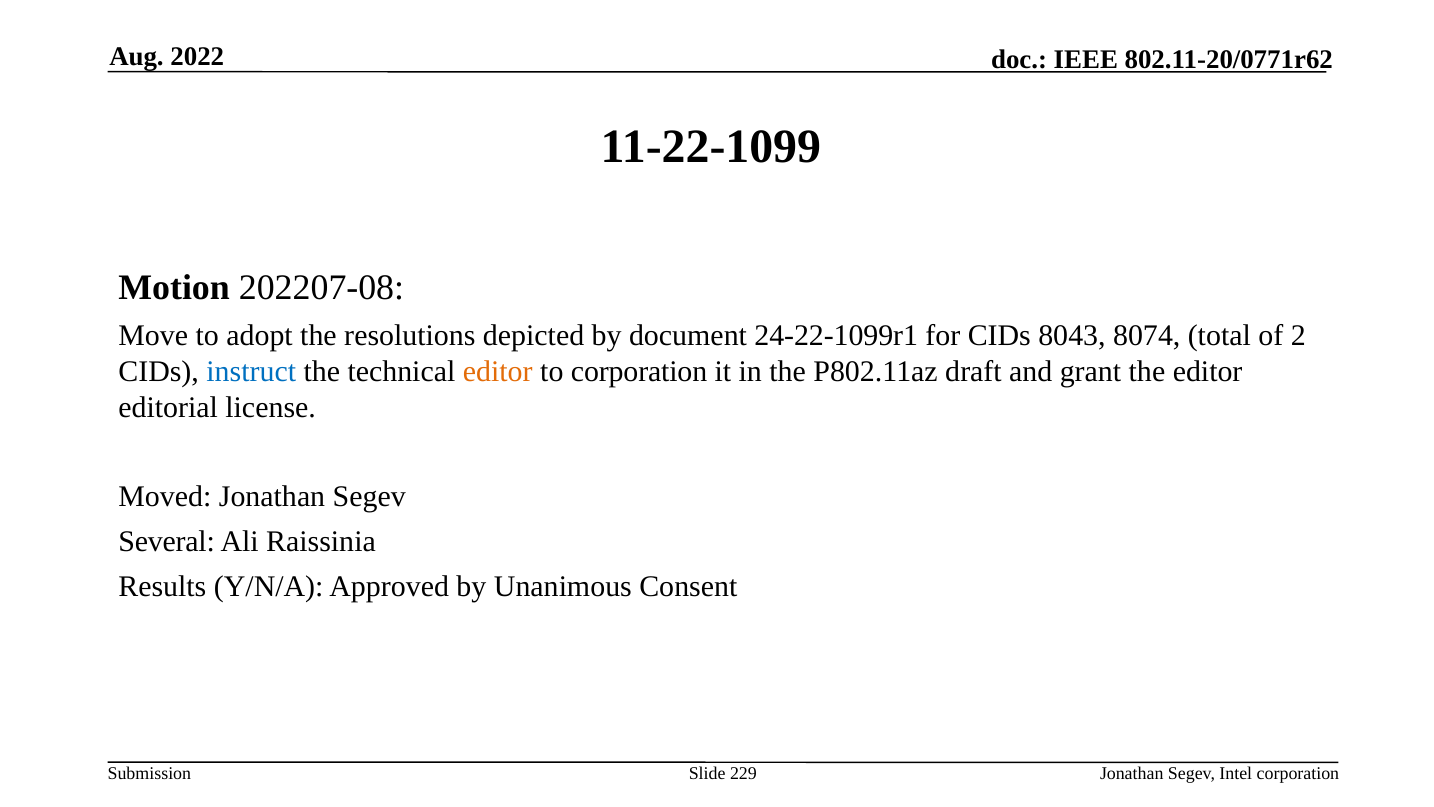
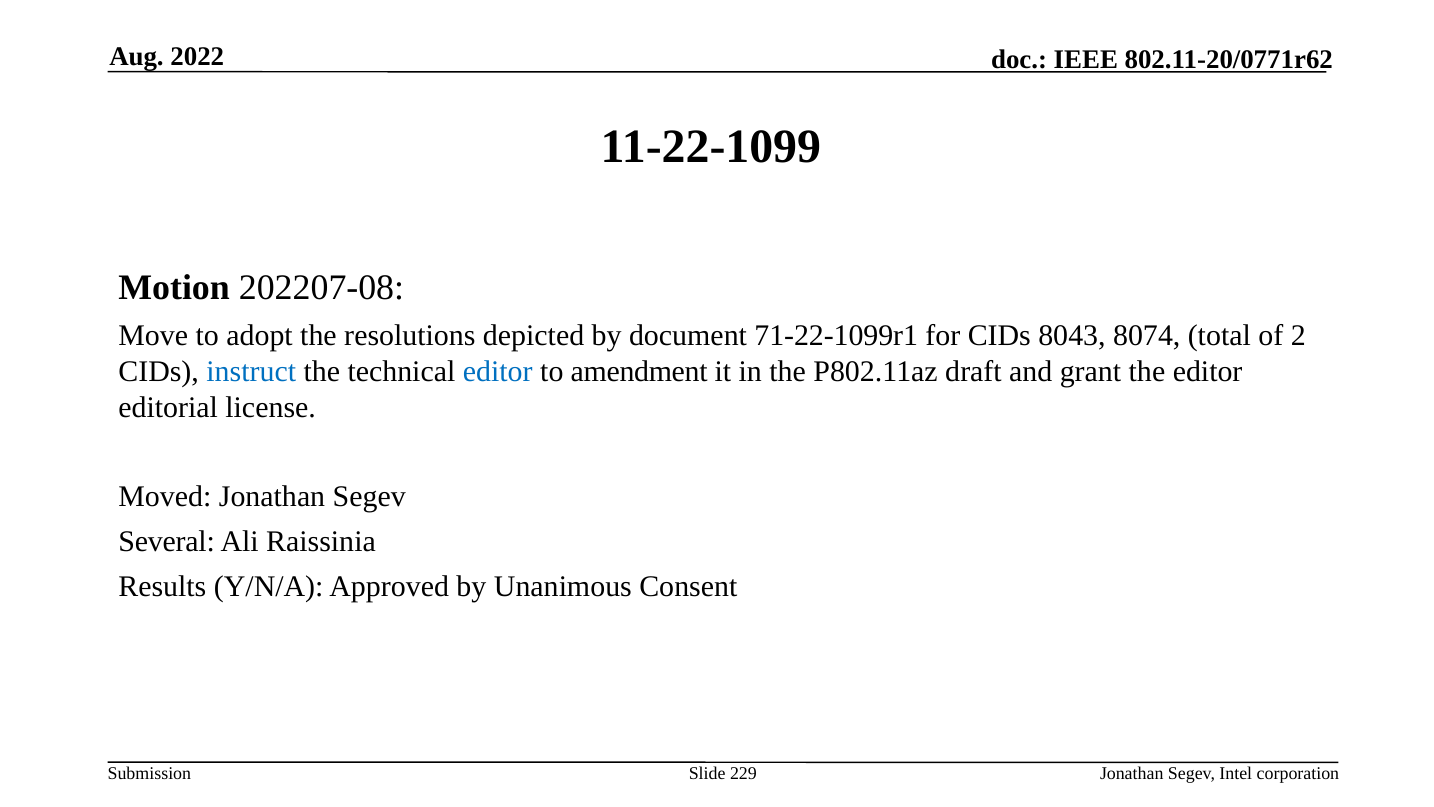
24-22-1099r1: 24-22-1099r1 -> 71-22-1099r1
editor at (498, 371) colour: orange -> blue
to corporation: corporation -> amendment
